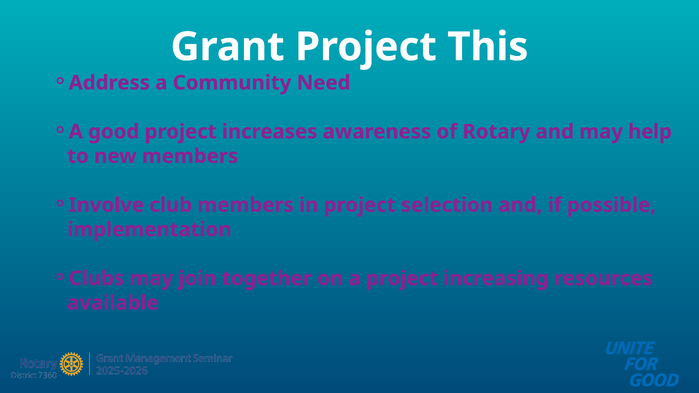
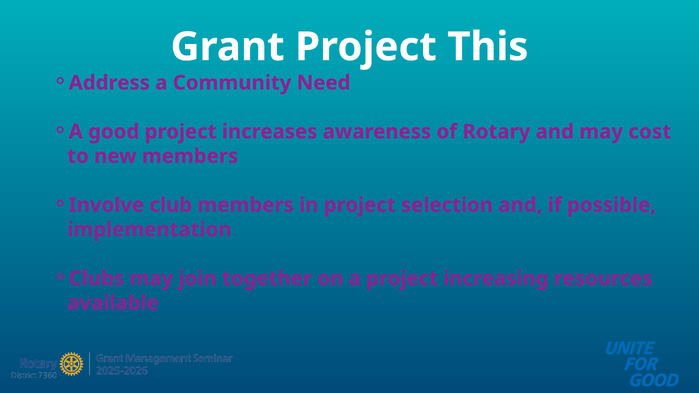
help: help -> cost
